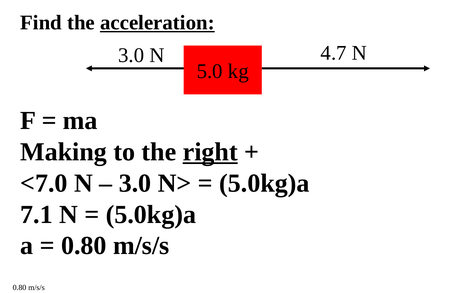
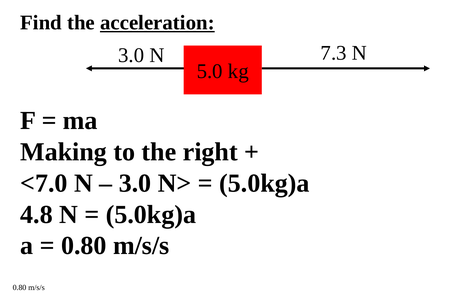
4.7: 4.7 -> 7.3
right underline: present -> none
7.1: 7.1 -> 4.8
